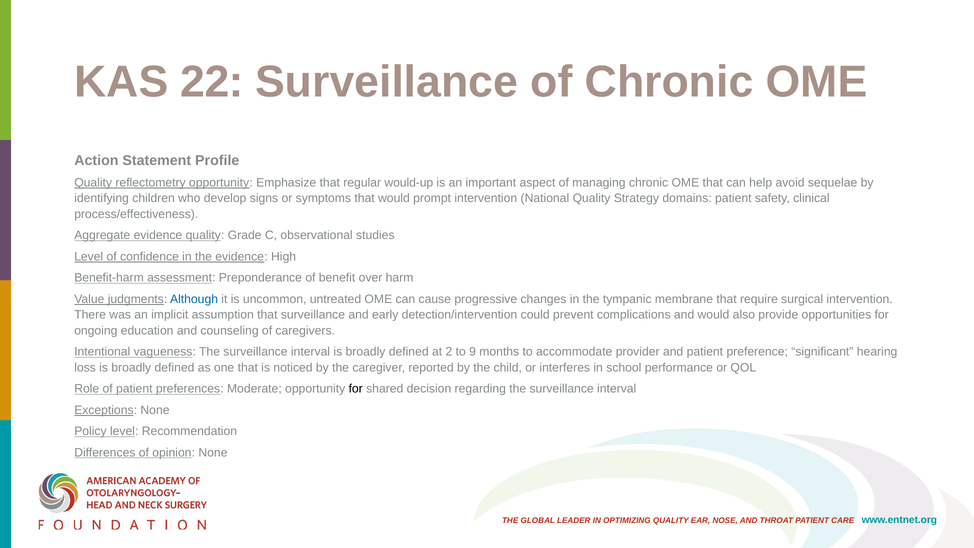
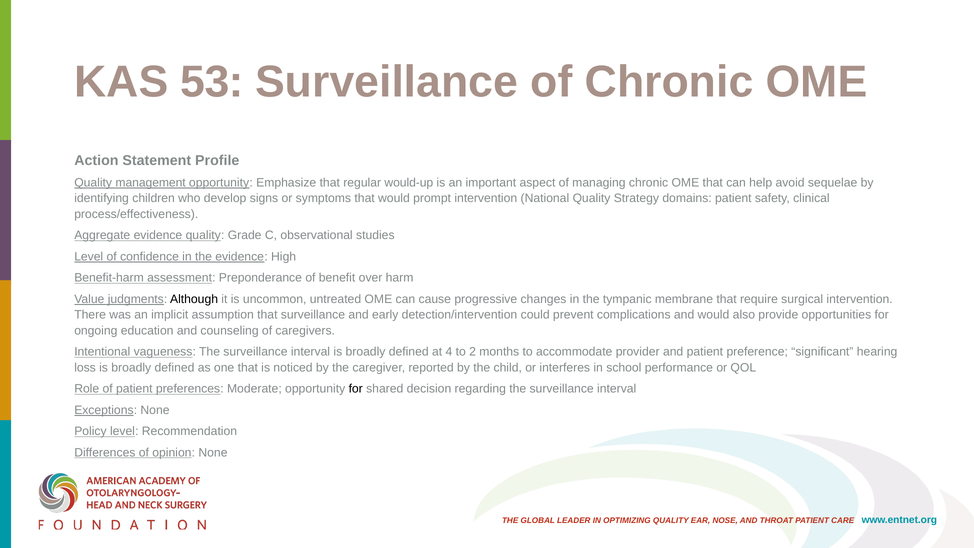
22: 22 -> 53
reflectometry: reflectometry -> management
Although colour: blue -> black
2: 2 -> 4
9: 9 -> 2
